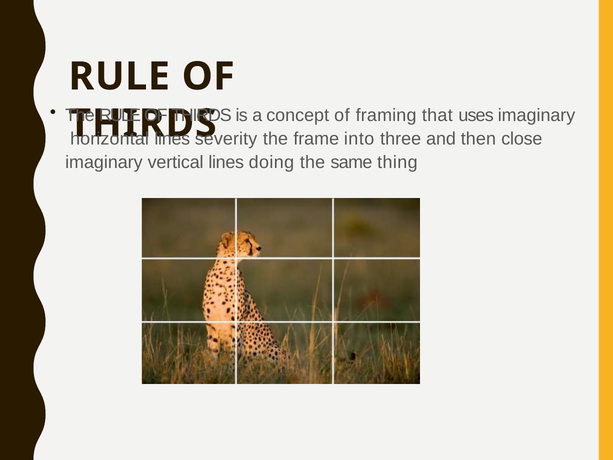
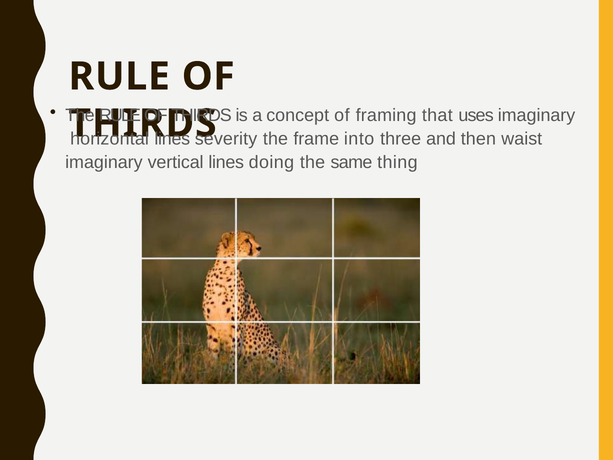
close: close -> waist
